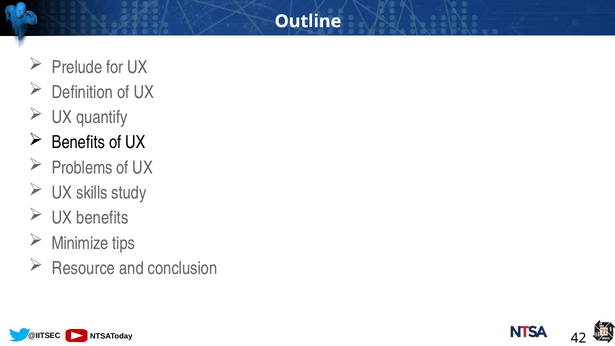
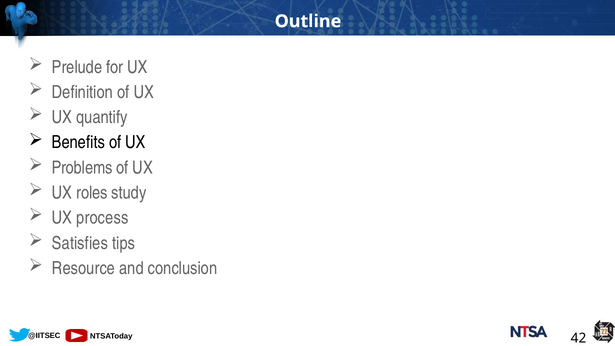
skills: skills -> roles
UX benefits: benefits -> process
Minimize: Minimize -> Satisfies
